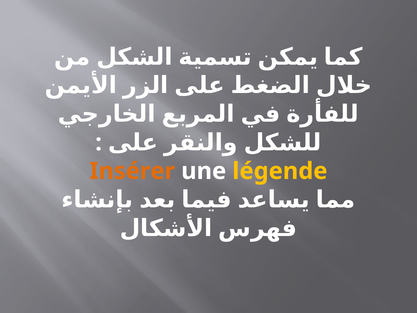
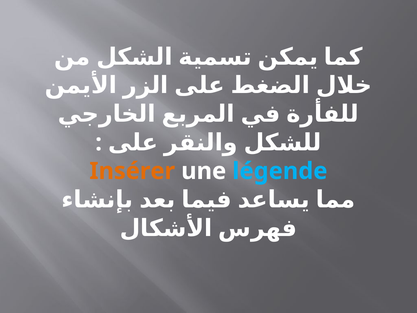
légende colour: yellow -> light blue
